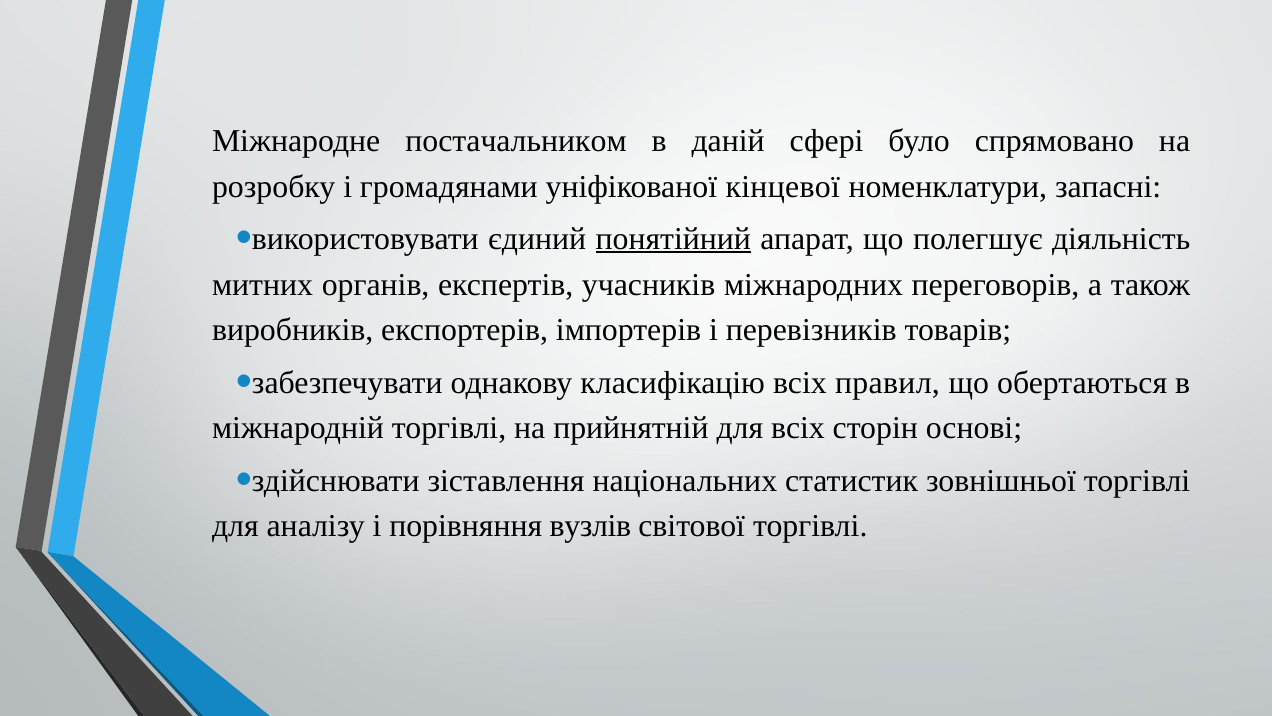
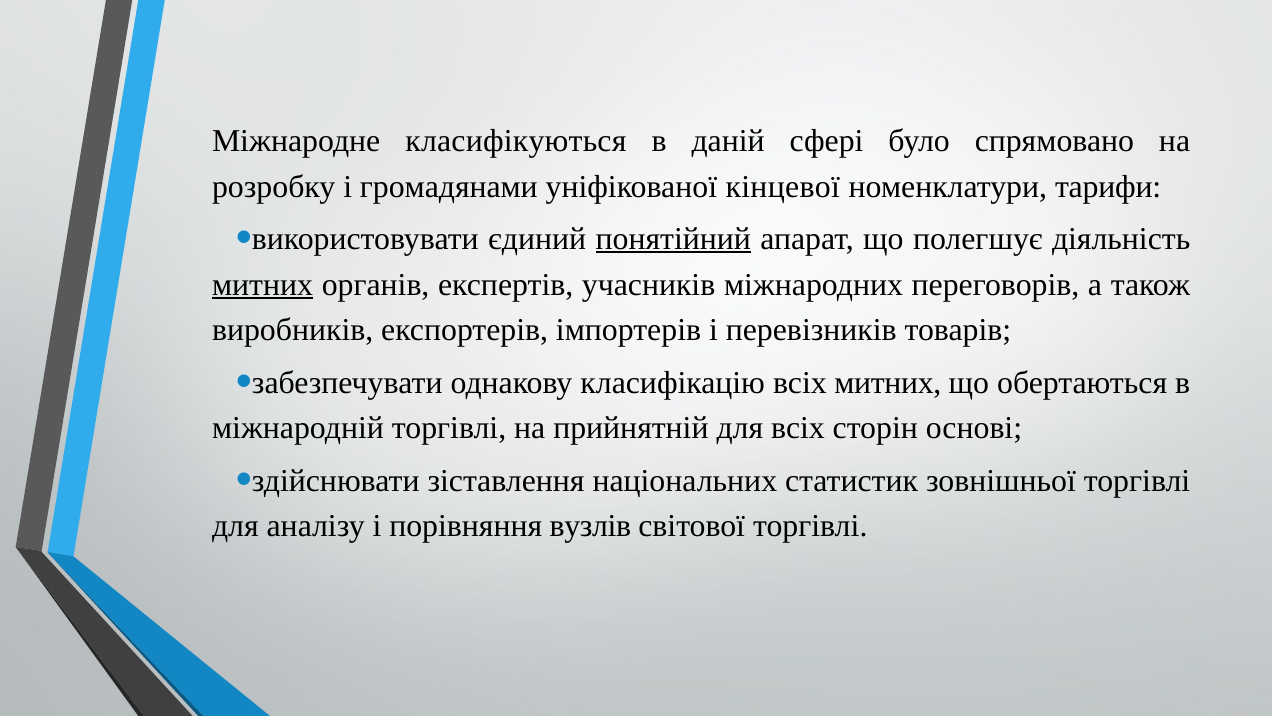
постачальником: постачальником -> класифікуються
запасні: запасні -> тарифи
митних at (263, 284) underline: none -> present
всіх правил: правил -> митних
